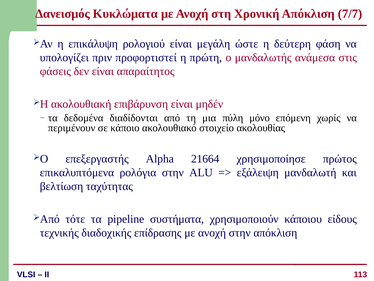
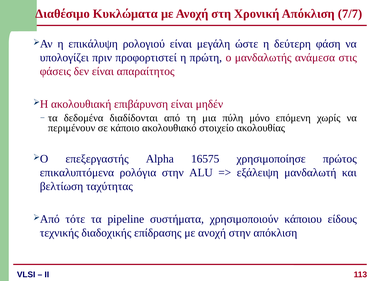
Δανεισμός: Δανεισμός -> Διαθέσιμο
21664: 21664 -> 16575
